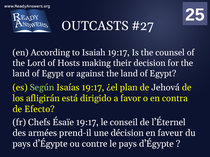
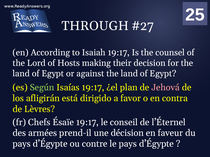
OUTCASTS: OUTCASTS -> THROUGH
Jehová colour: white -> pink
Efecto: Efecto -> Lèvres
